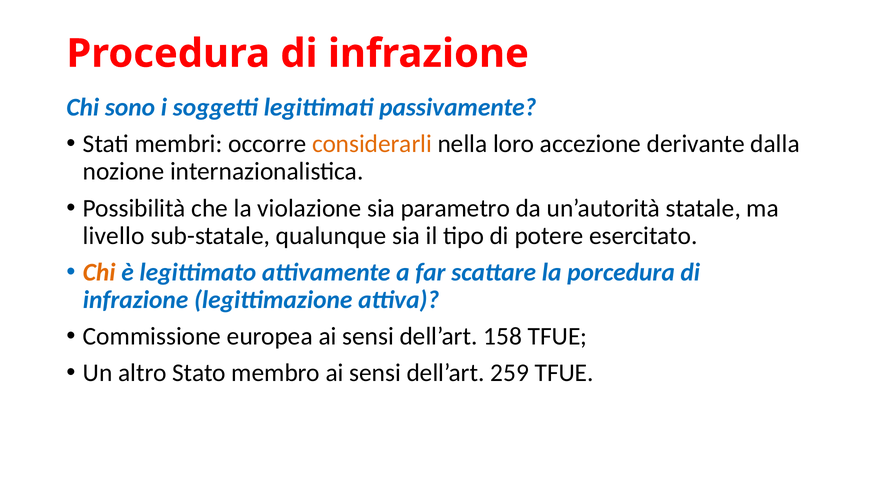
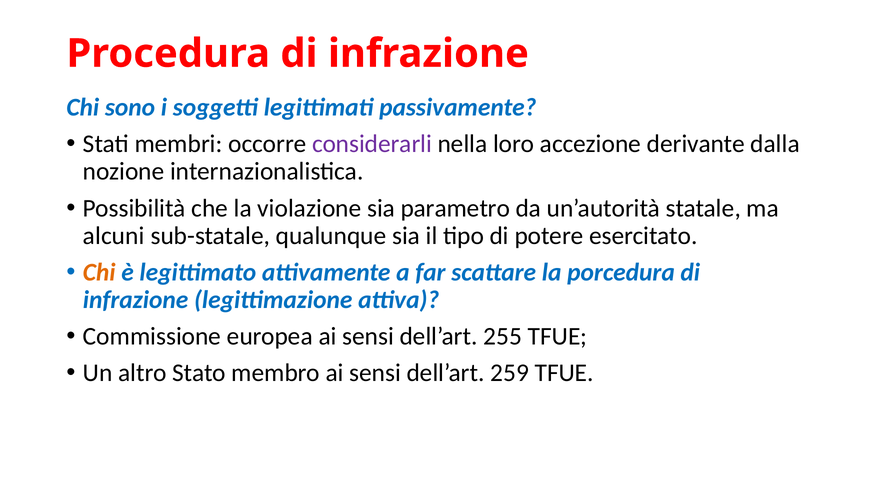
considerarli colour: orange -> purple
livello: livello -> alcuni
158: 158 -> 255
